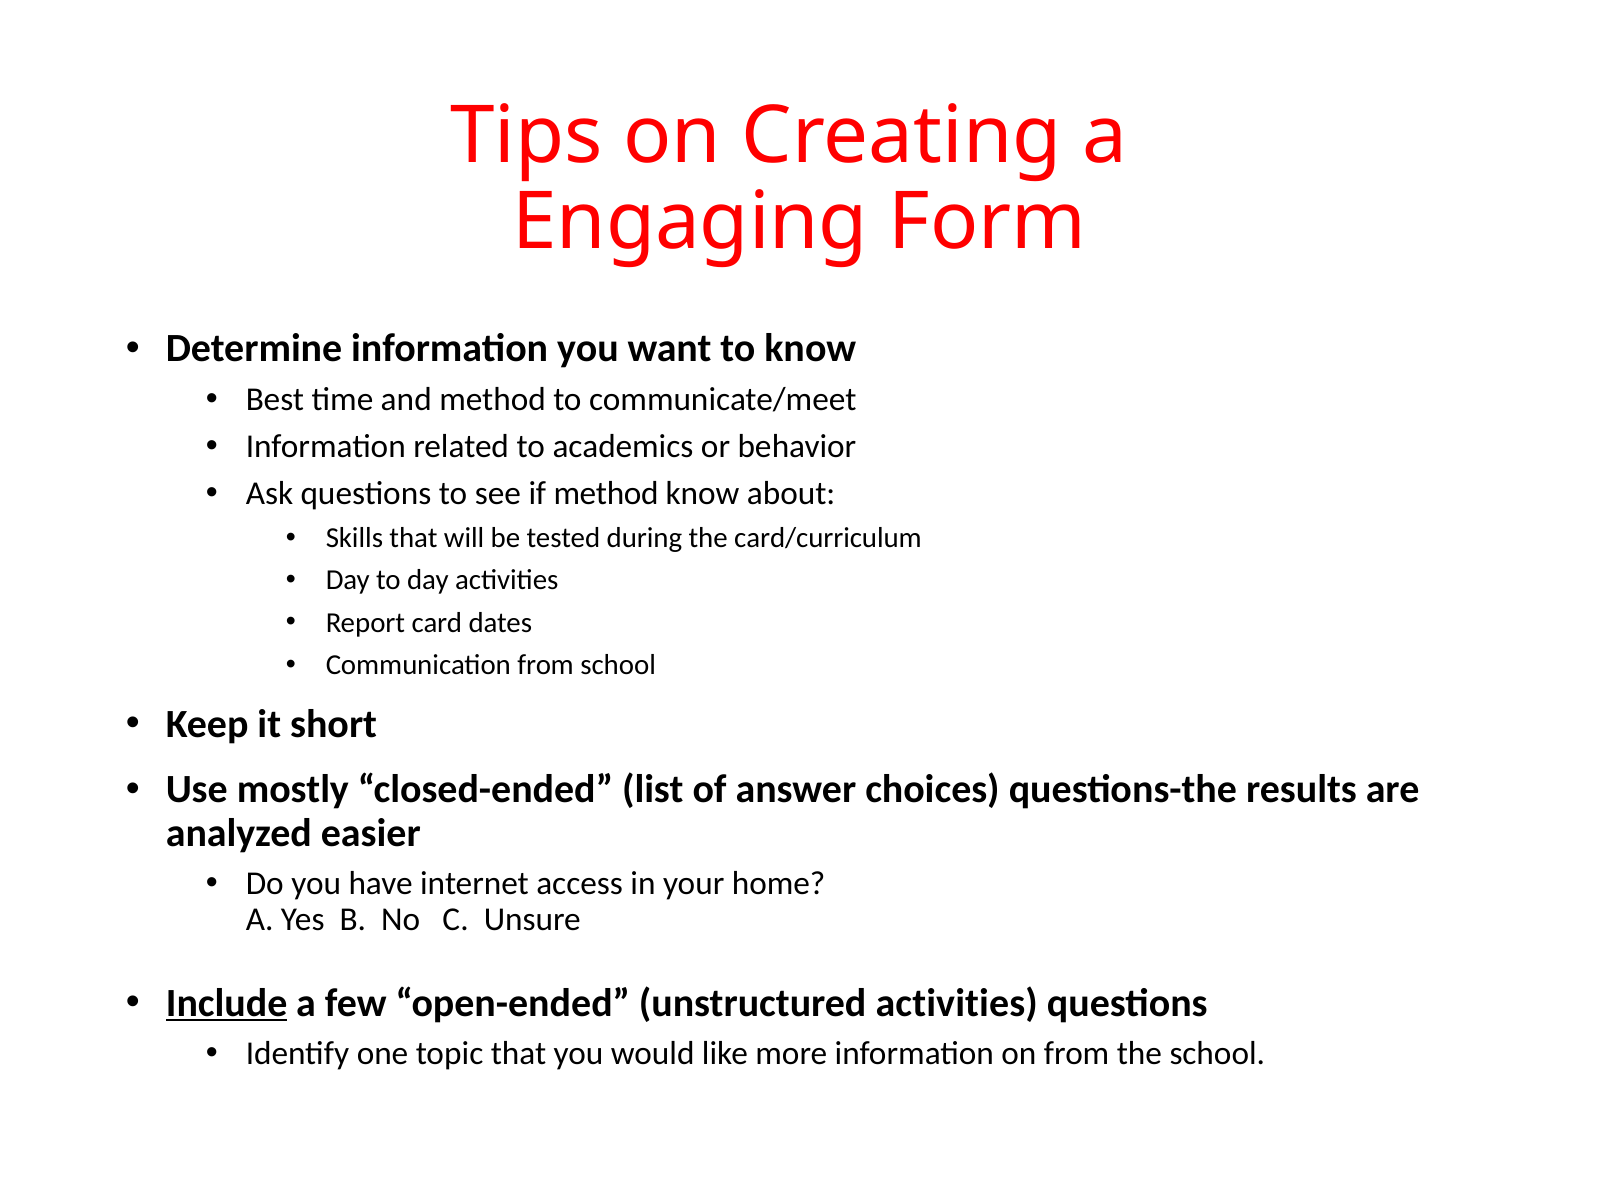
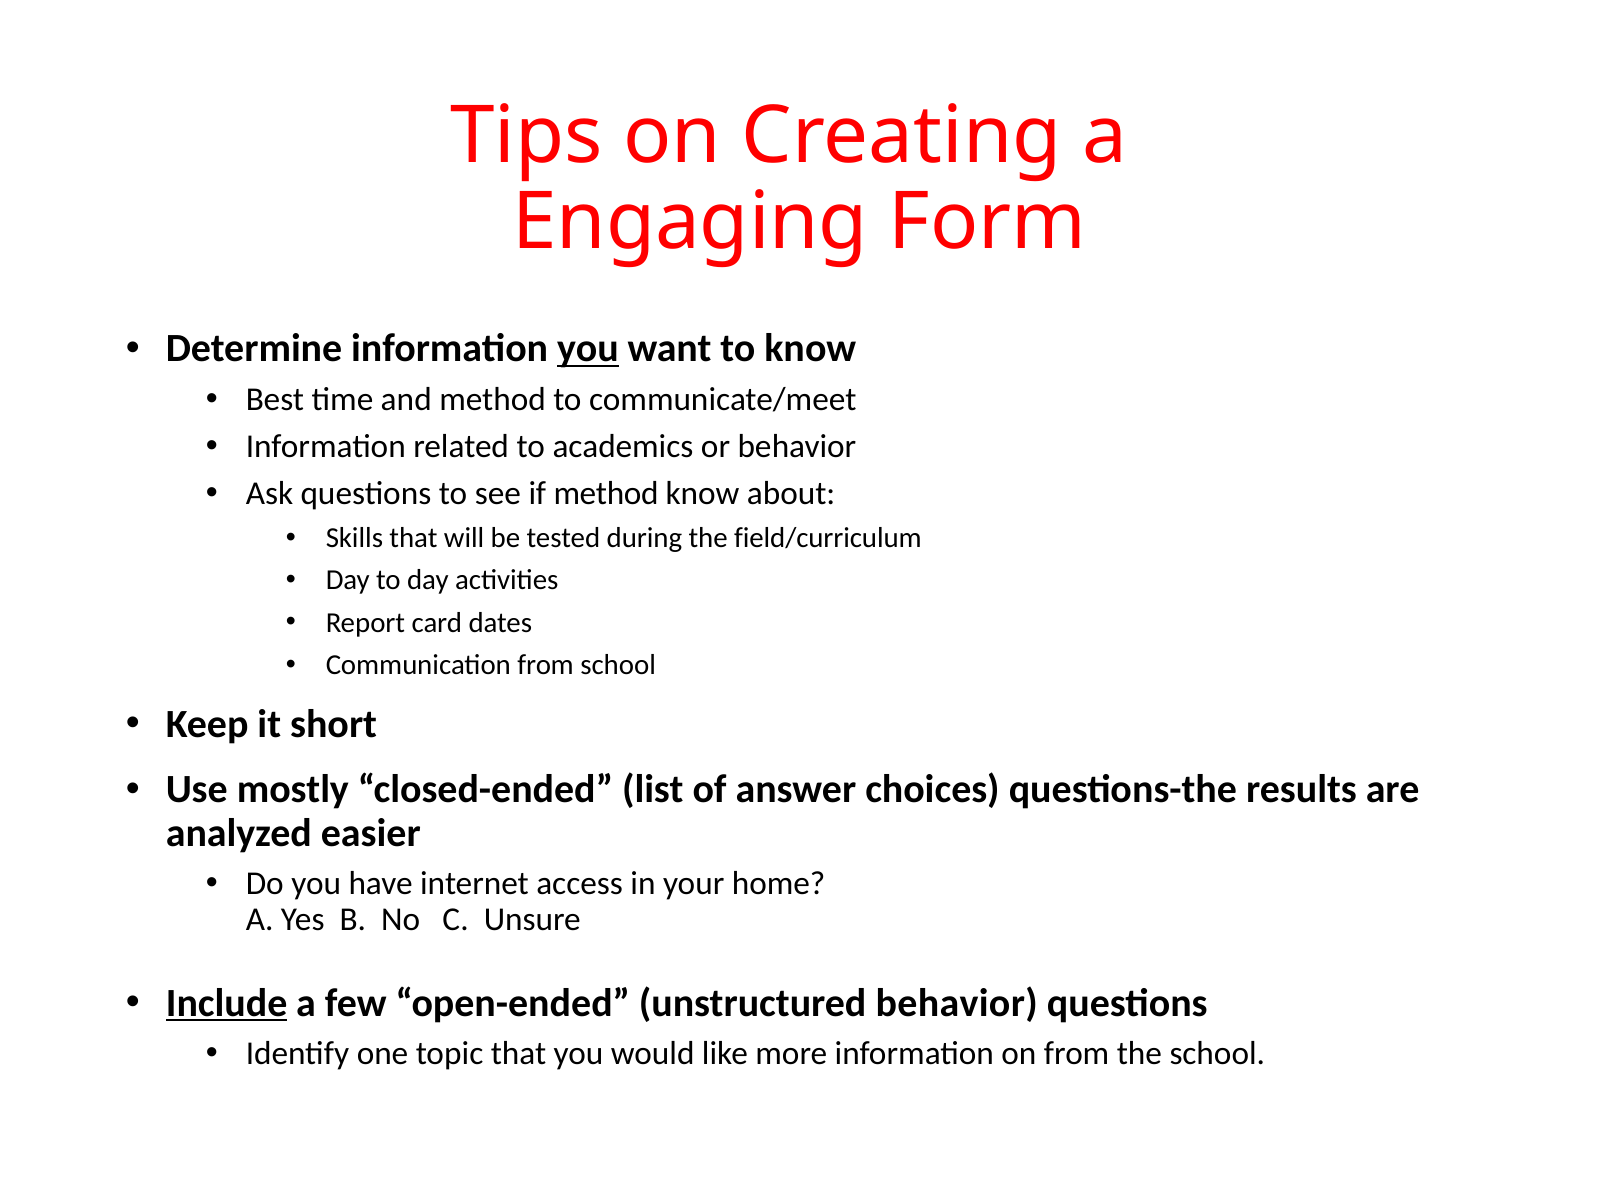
you at (588, 349) underline: none -> present
card/curriculum: card/curriculum -> field/curriculum
unstructured activities: activities -> behavior
